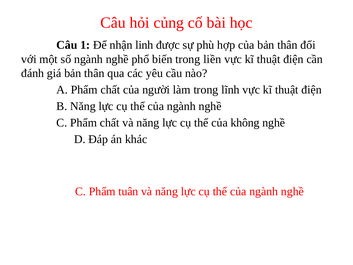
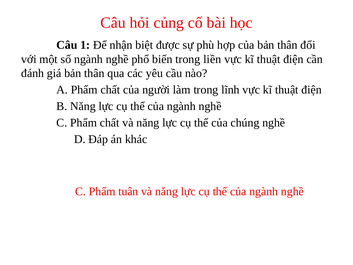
linh: linh -> biệt
không: không -> chúng
